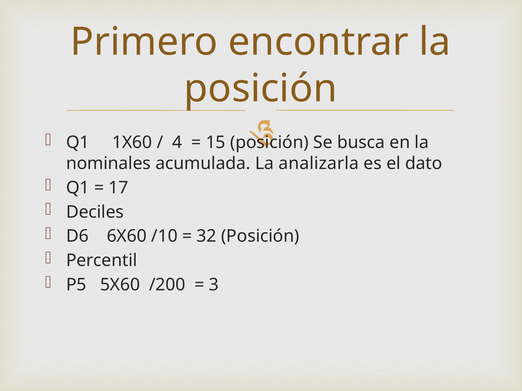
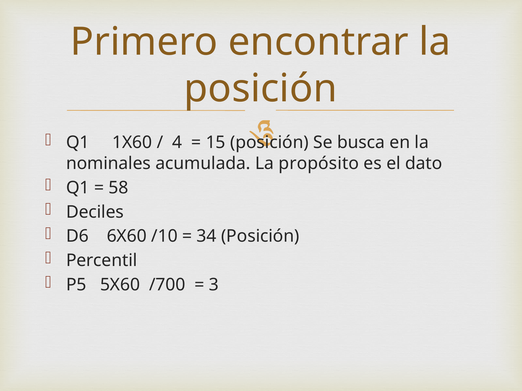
analizarla: analizarla -> propósito
17: 17 -> 58
32: 32 -> 34
/200: /200 -> /700
